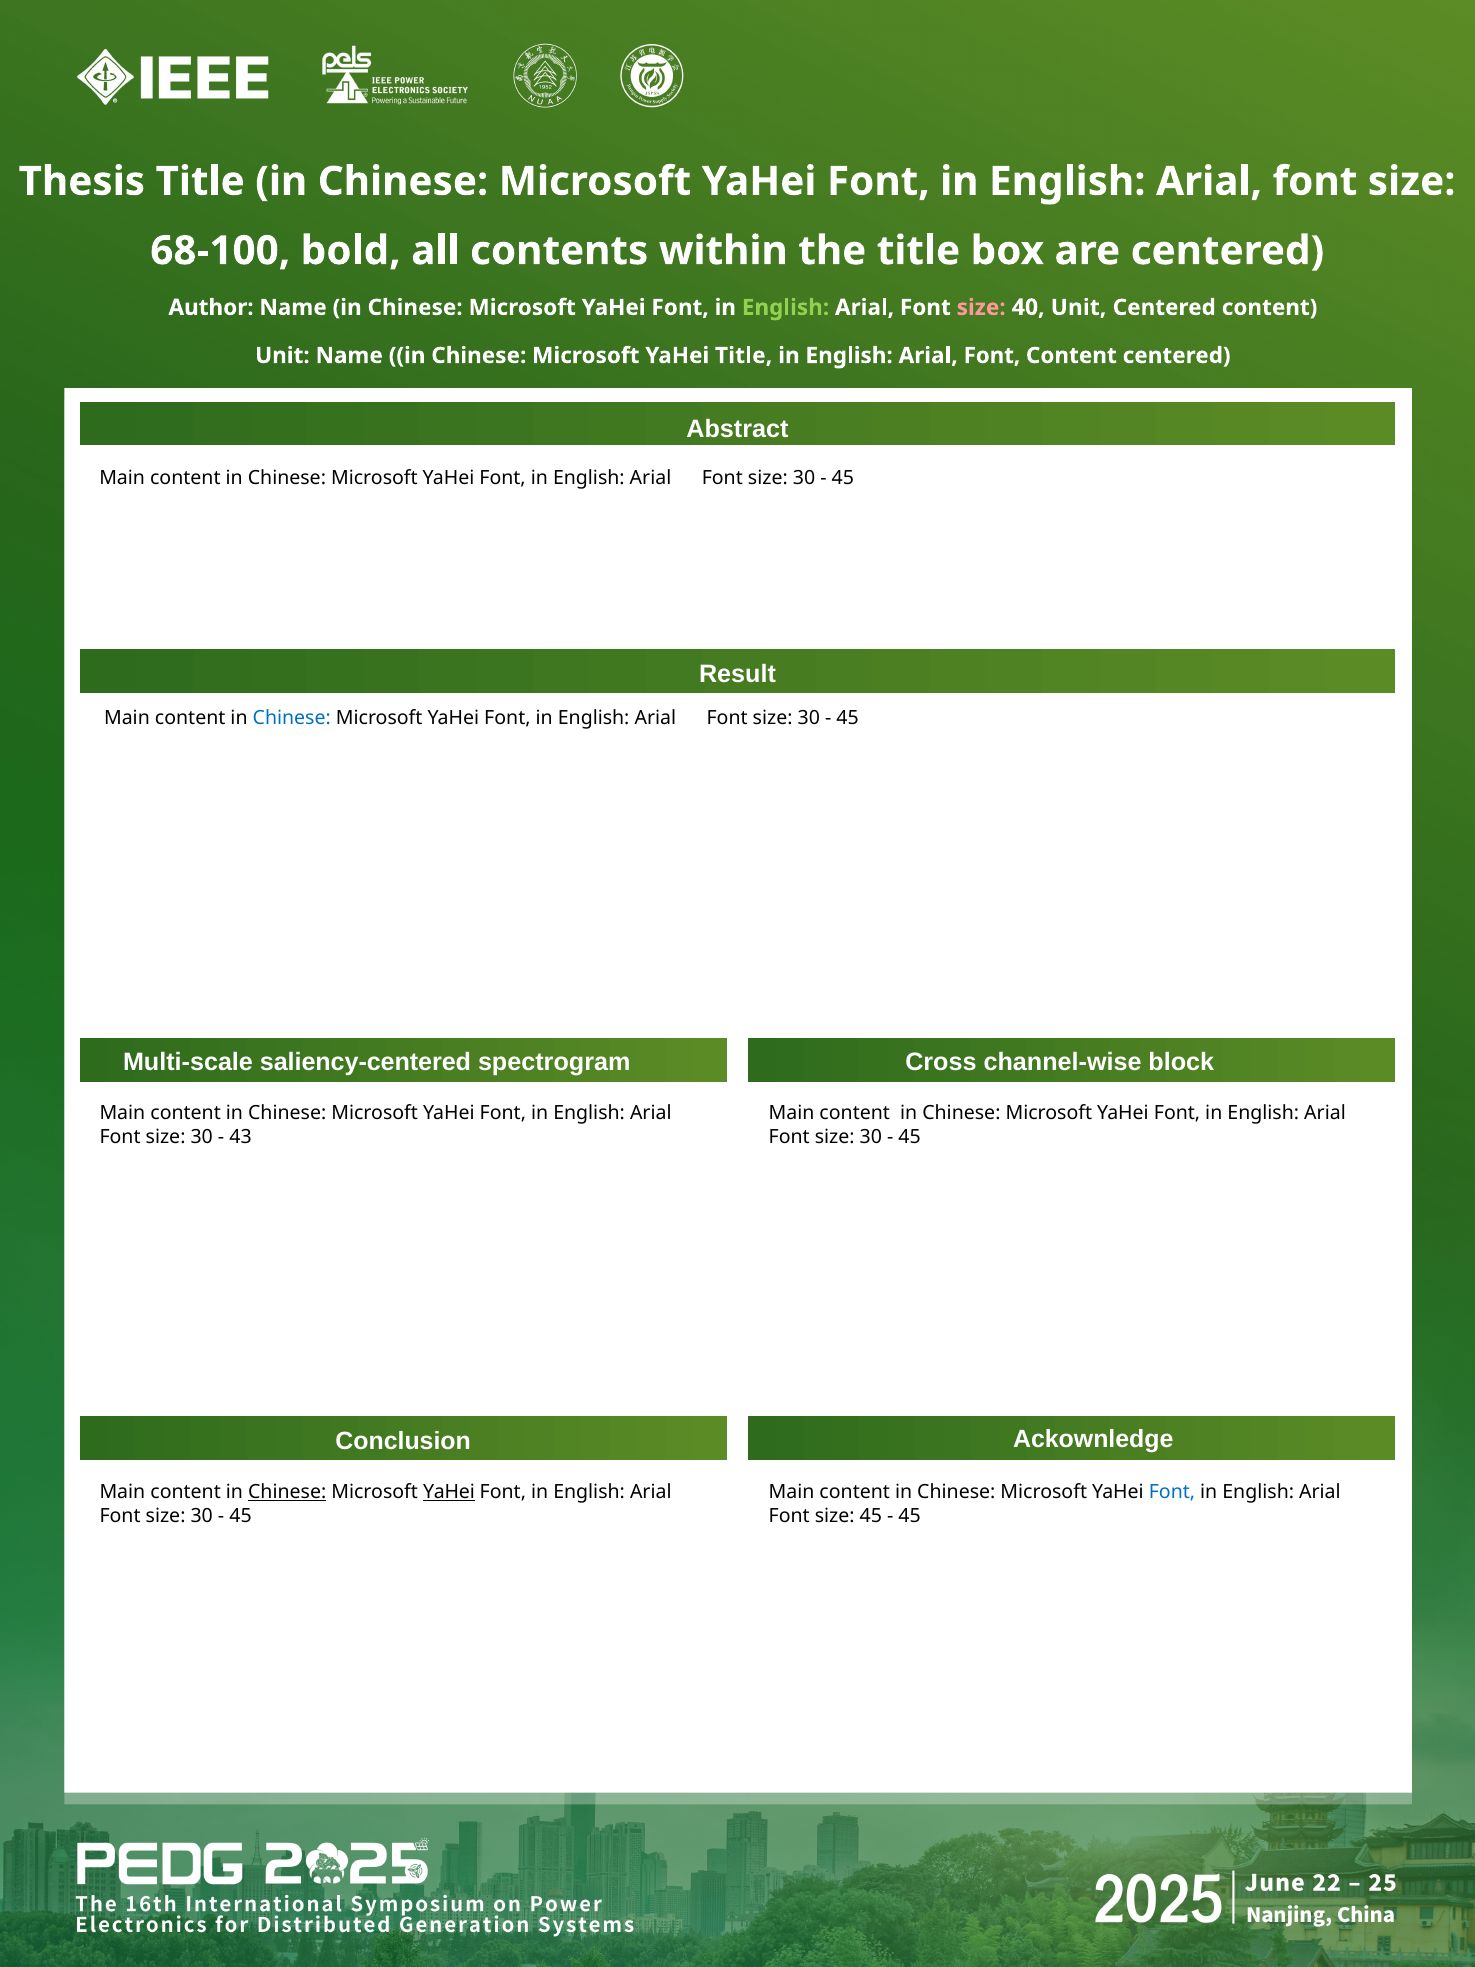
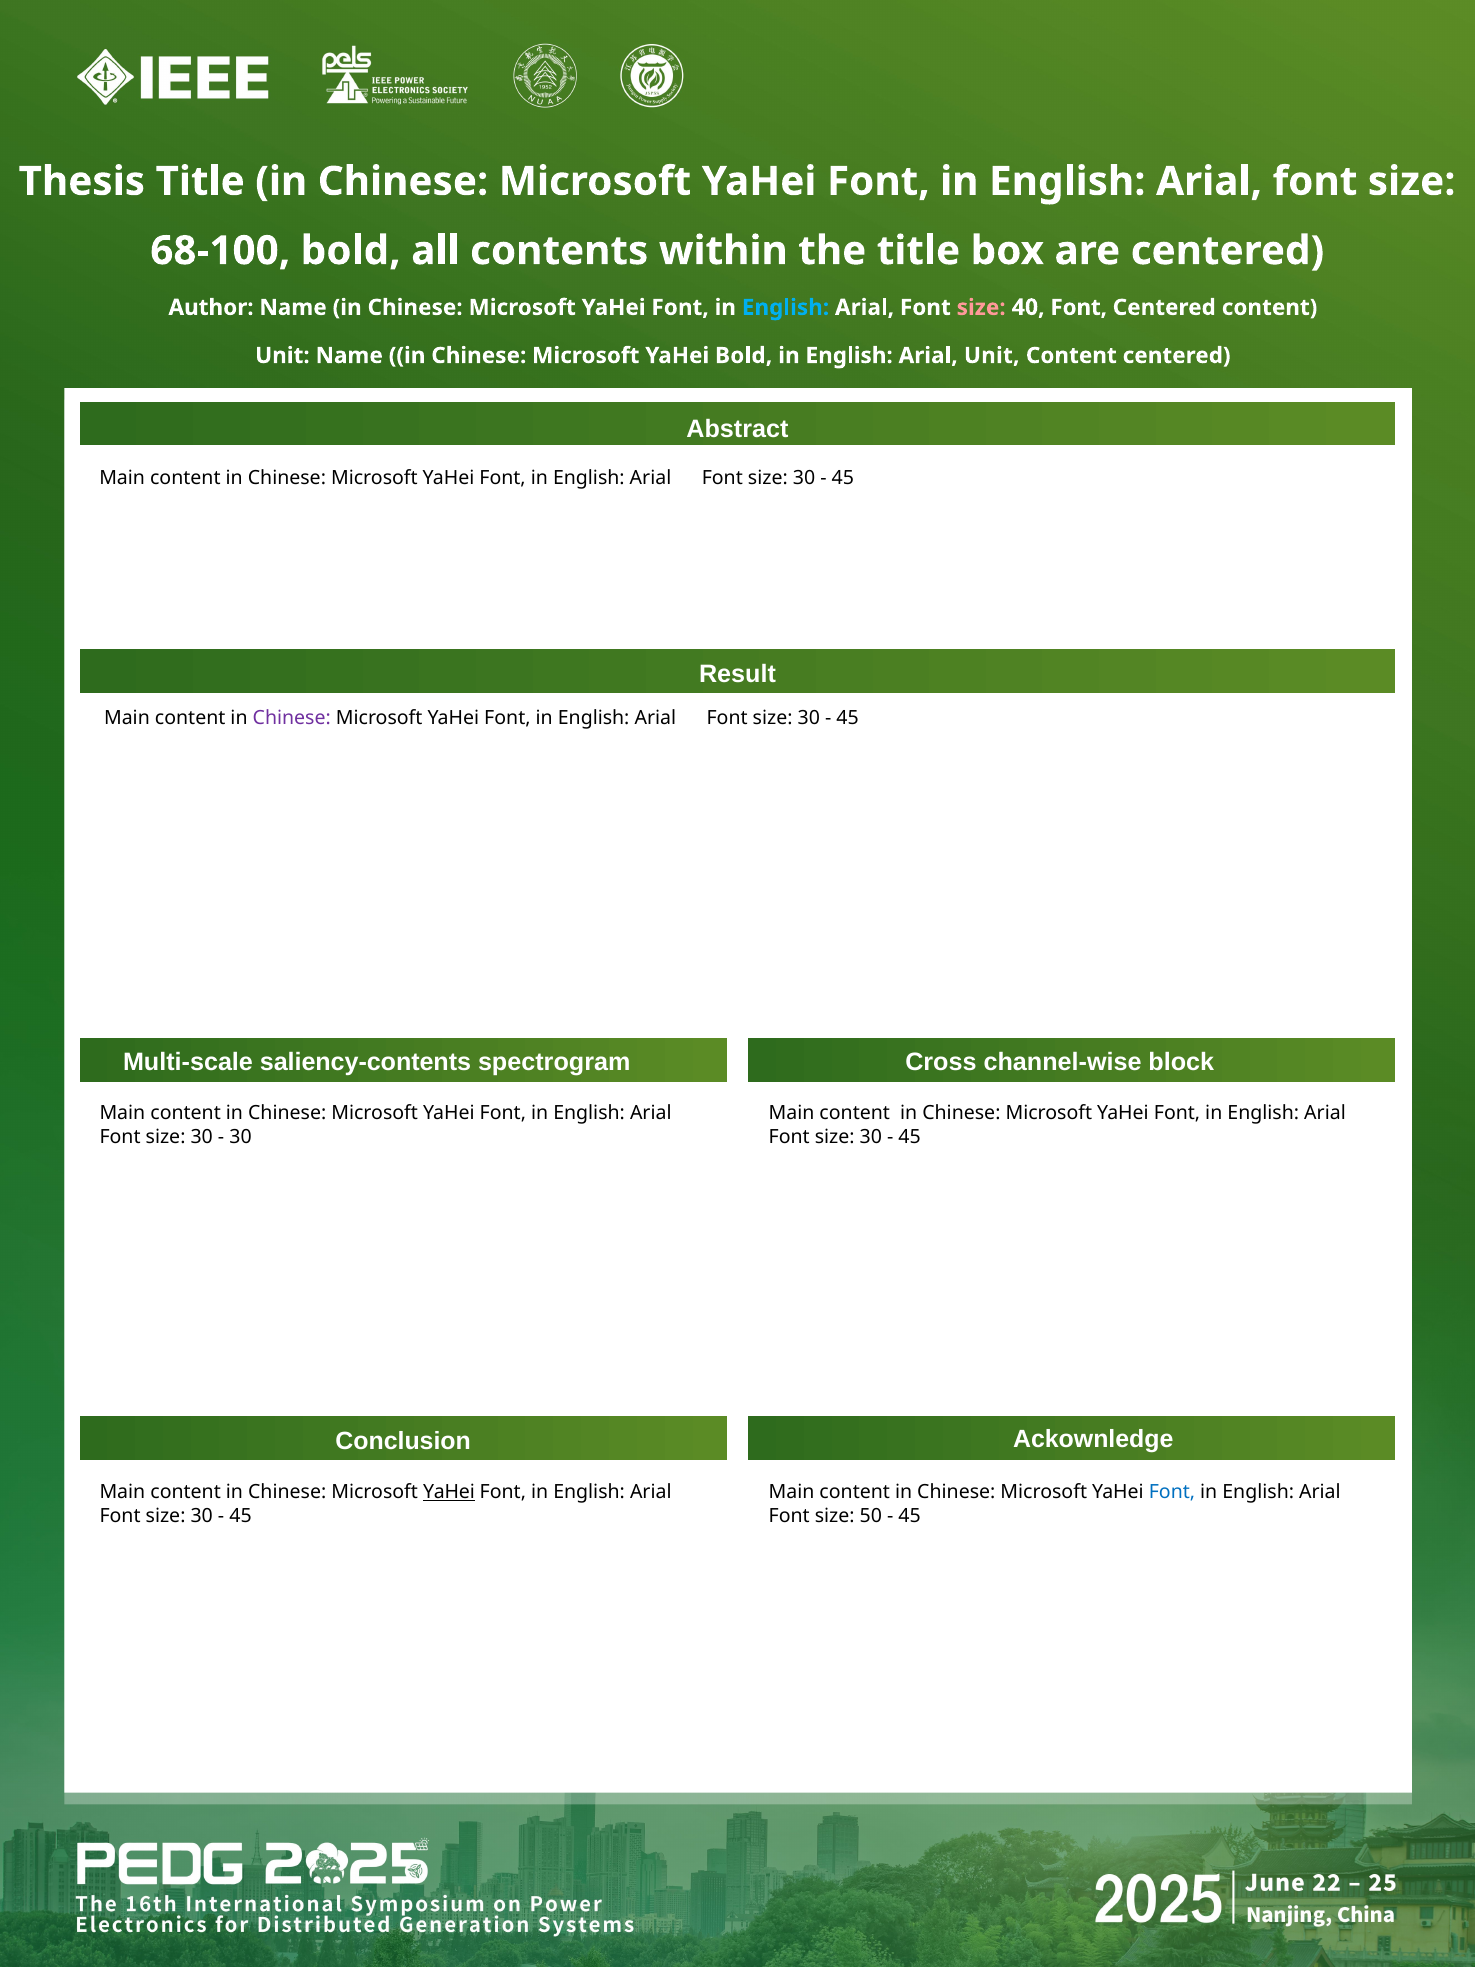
English at (786, 307) colour: light green -> light blue
40 Unit: Unit -> Font
YaHei Title: Title -> Bold
Font at (992, 356): Font -> Unit
Chinese at (292, 718) colour: blue -> purple
saliency-centered: saliency-centered -> saliency-contents
43 at (241, 1136): 43 -> 30
Chinese at (287, 1492) underline: present -> none
size 45: 45 -> 50
